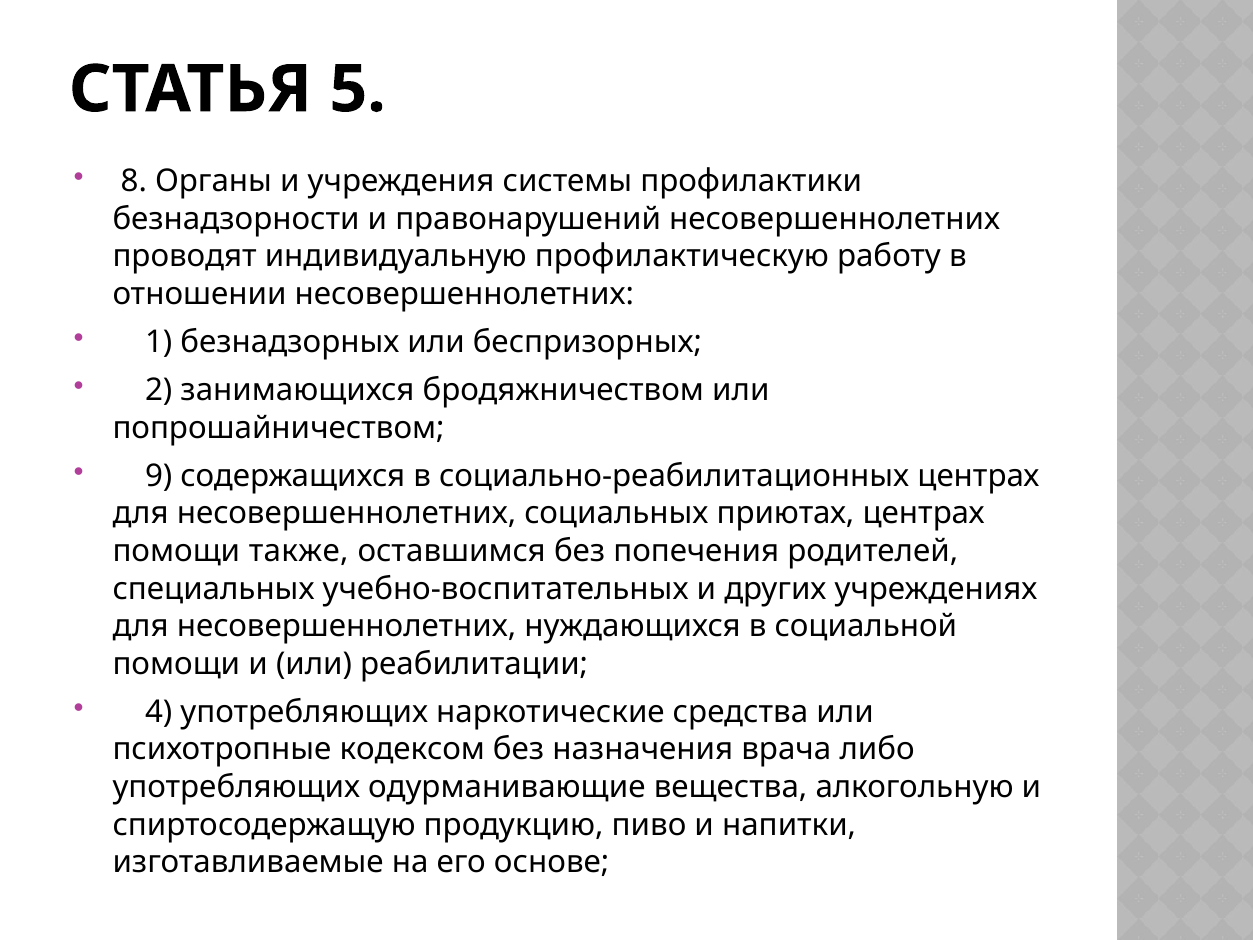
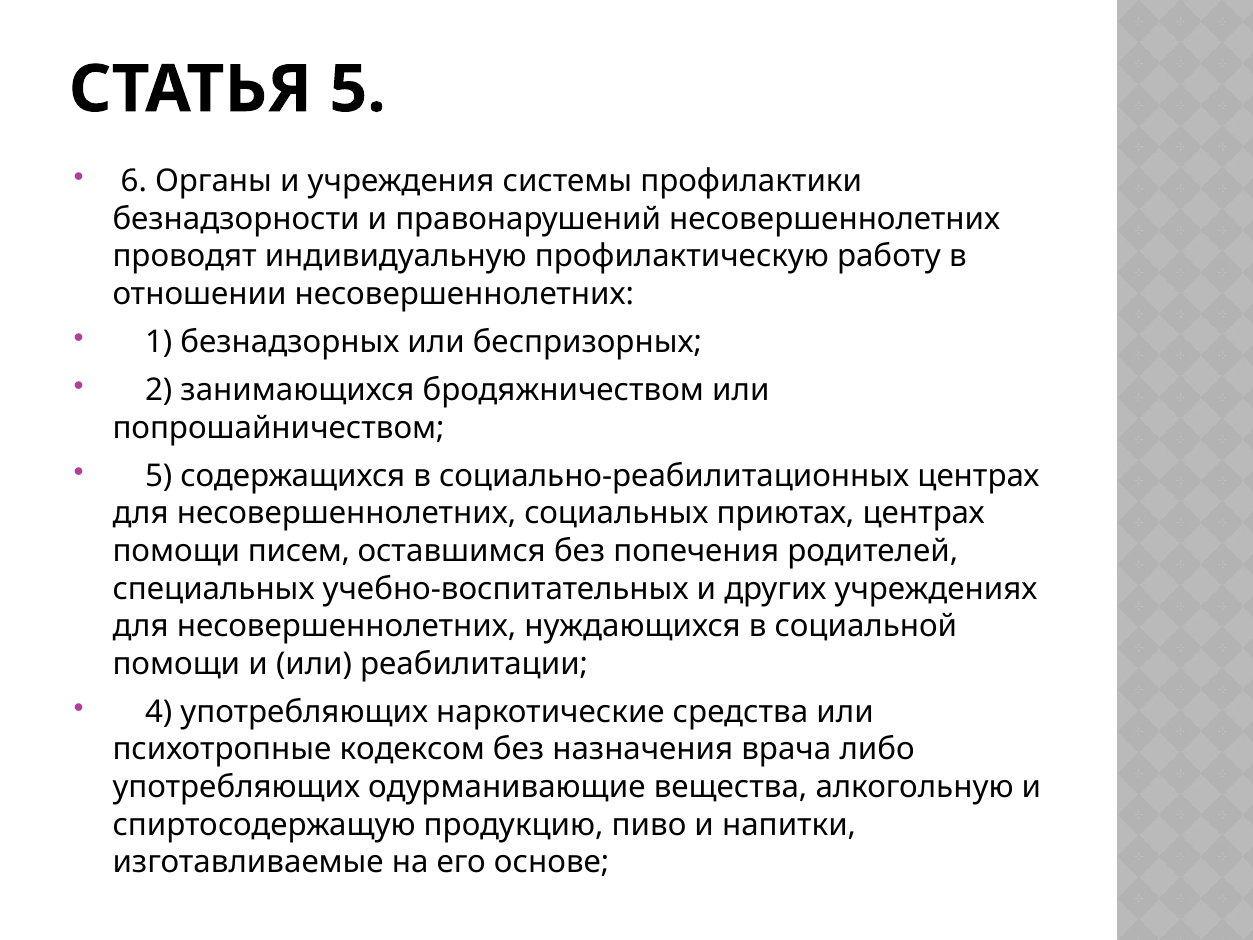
8: 8 -> 6
9 at (159, 476): 9 -> 5
также: также -> писем
